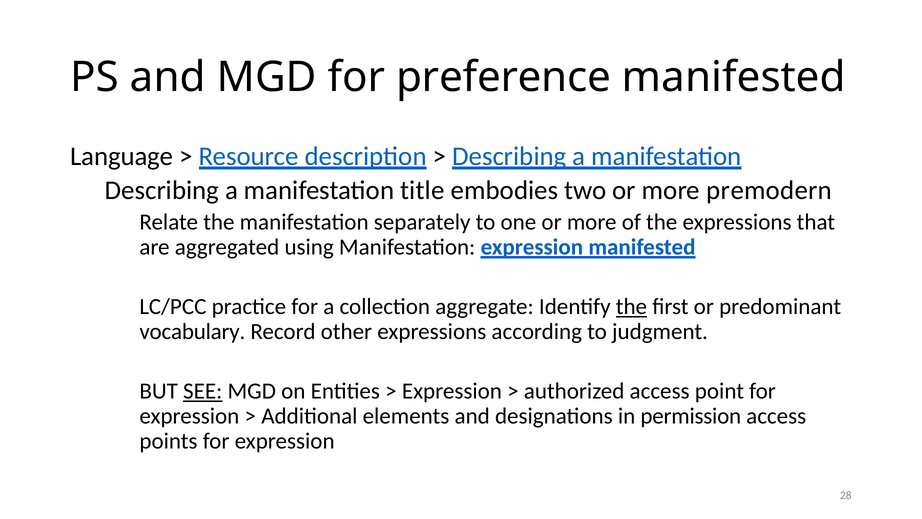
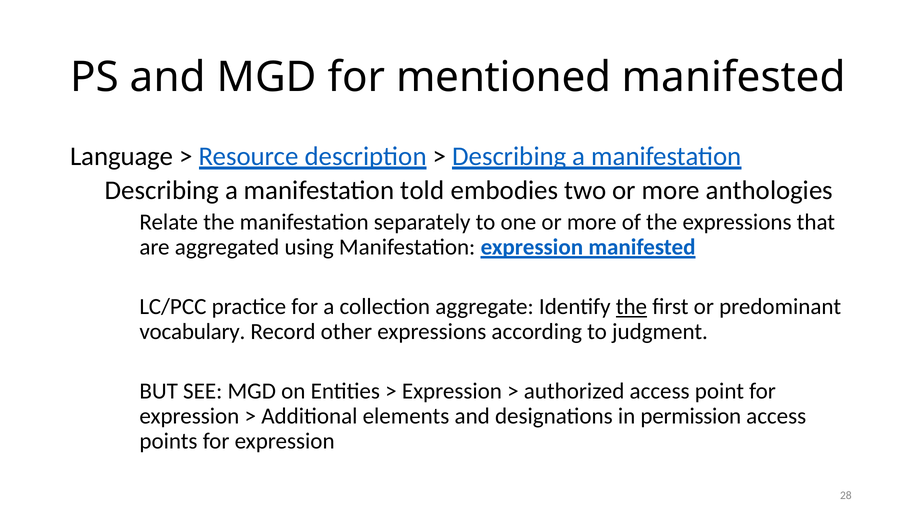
preference: preference -> mentioned
title: title -> told
premodern: premodern -> anthologies
SEE underline: present -> none
